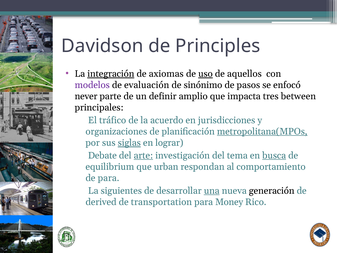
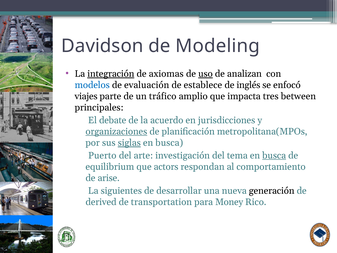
Principles: Principles -> Modeling
aquellos: aquellos -> analizan
modelos colour: purple -> blue
sinónimo: sinónimo -> establece
pasos: pasos -> inglés
never: never -> viajes
definir: definir -> tráfico
tráfico: tráfico -> debate
organizaciones underline: none -> present
metropolitana(MPOs underline: present -> none
lograr at (169, 143): lograr -> busca
Debate: Debate -> Puerto
arte underline: present -> none
urban: urban -> actors
de para: para -> arise
una underline: present -> none
